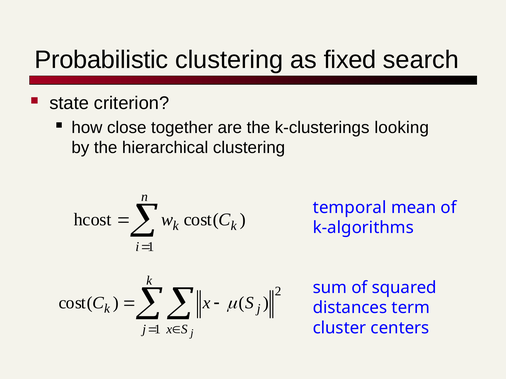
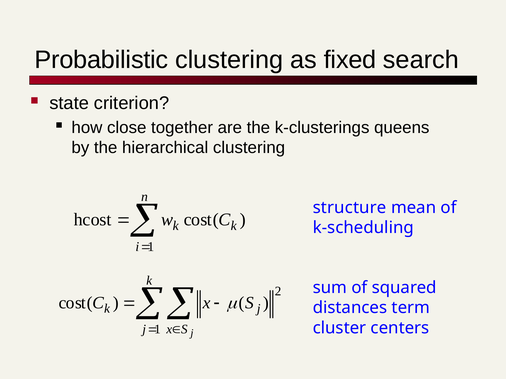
looking: looking -> queens
temporal: temporal -> structure
k-algorithms: k-algorithms -> k-scheduling
